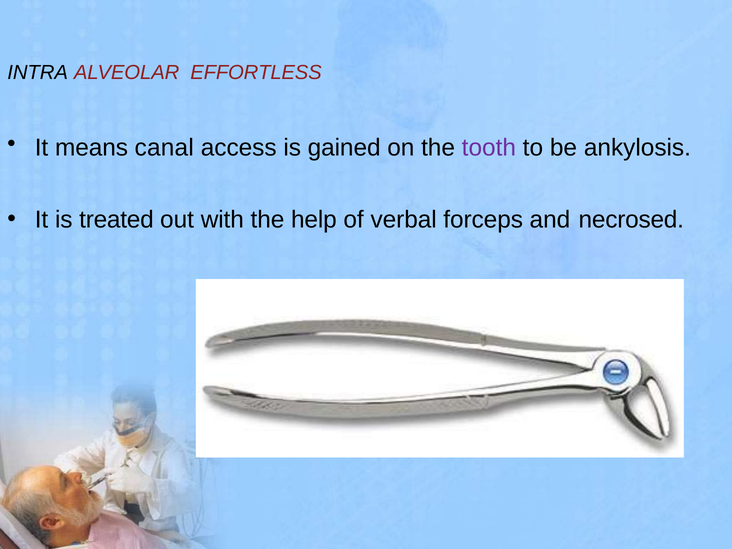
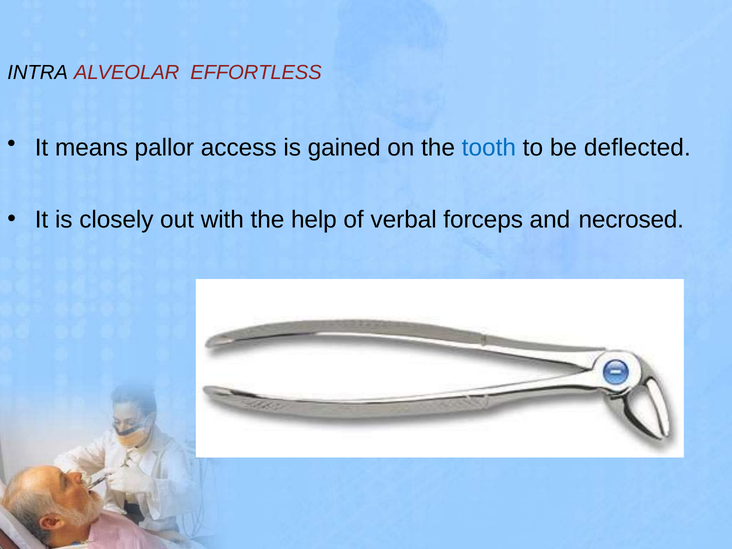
canal: canal -> pallor
tooth colour: purple -> blue
ankylosis: ankylosis -> deflected
treated: treated -> closely
